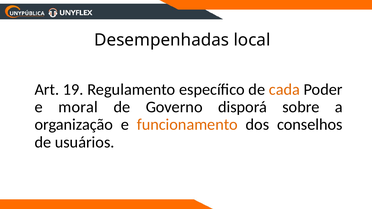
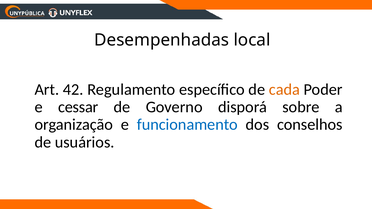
19: 19 -> 42
moral: moral -> cessar
funcionamento colour: orange -> blue
